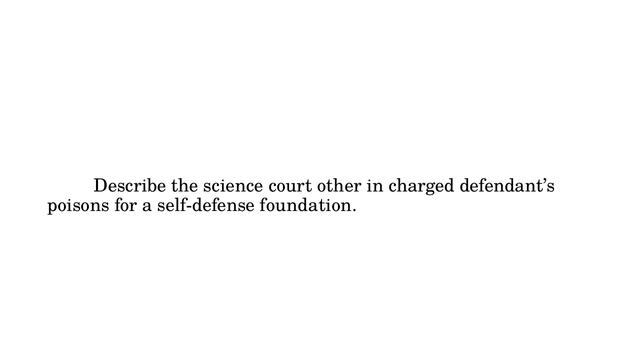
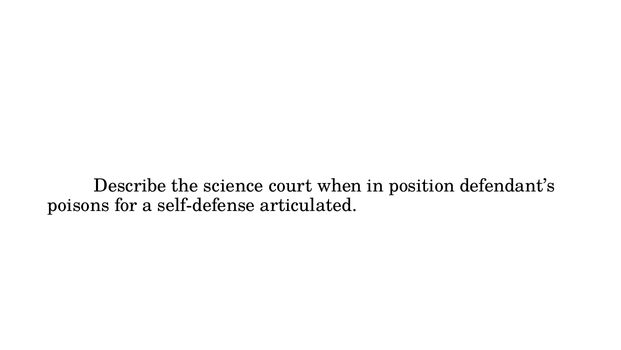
other: other -> when
charged: charged -> position
foundation: foundation -> articulated
